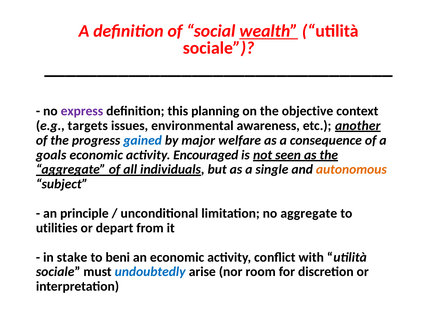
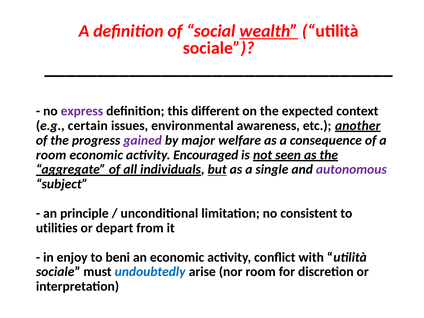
planning: planning -> different
objective: objective -> expected
targets: targets -> certain
gained colour: blue -> purple
goals at (51, 155): goals -> room
but underline: none -> present
autonomous colour: orange -> purple
no aggregate: aggregate -> consistent
stake: stake -> enjoy
